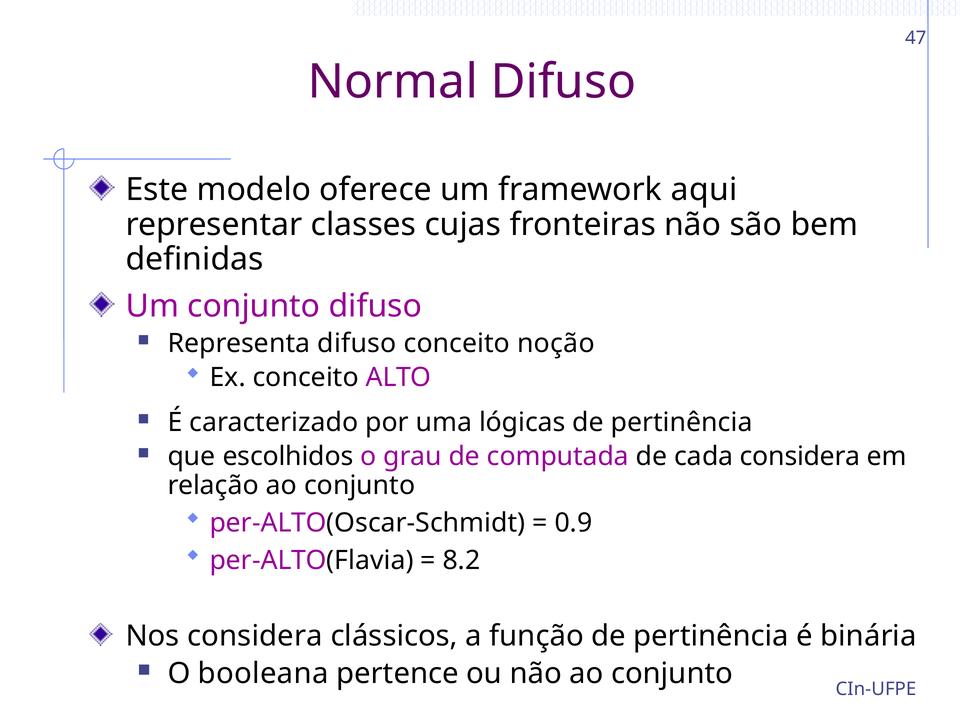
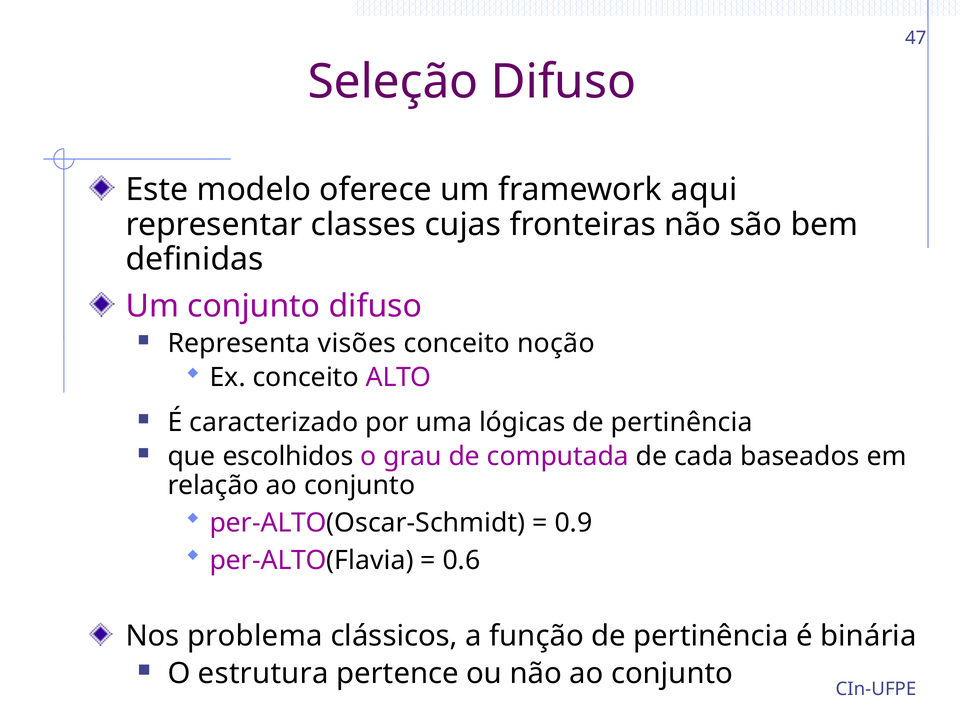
Normal: Normal -> Seleção
Representa difuso: difuso -> visões
cada considera: considera -> baseados
8.2: 8.2 -> 0.6
Nos considera: considera -> problema
booleana: booleana -> estrutura
